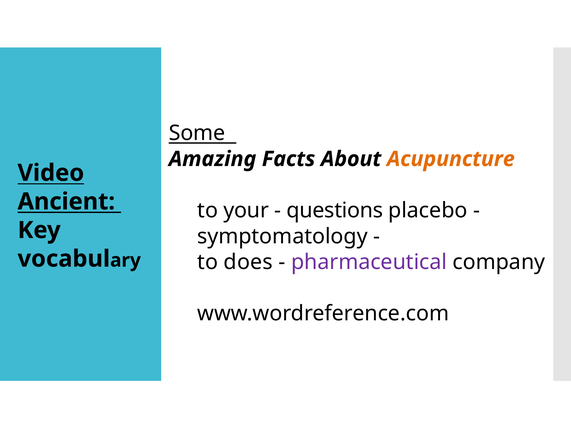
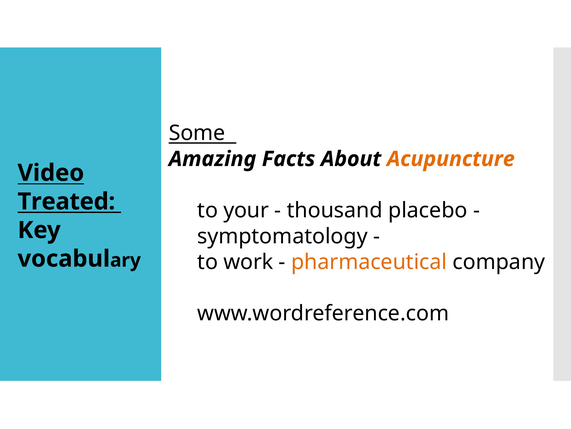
Ancient: Ancient -> Treated
questions: questions -> thousand
does: does -> work
pharmaceutical colour: purple -> orange
